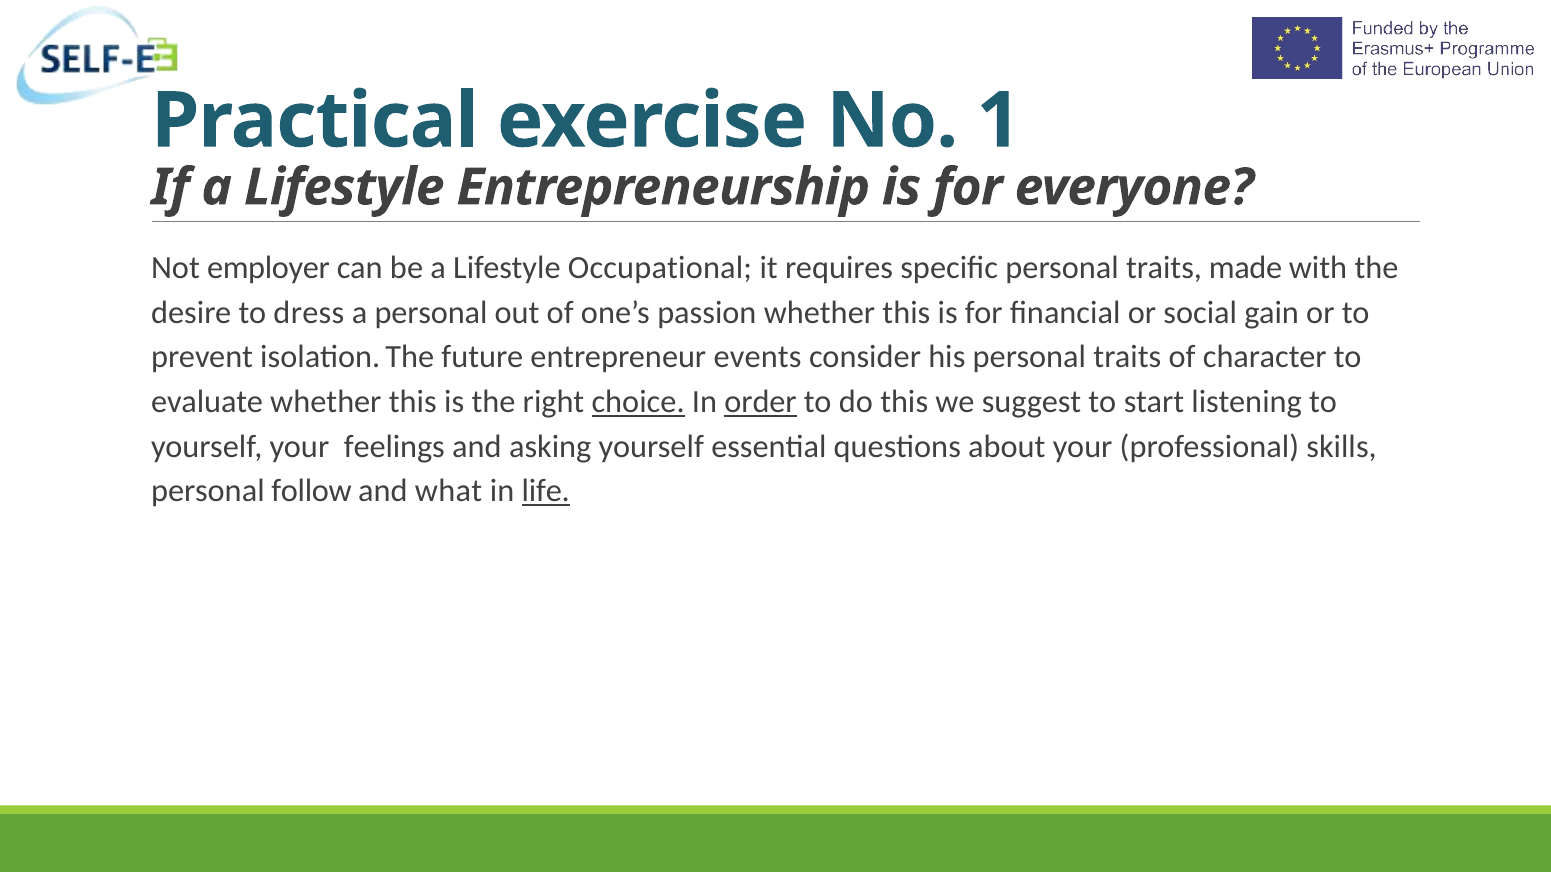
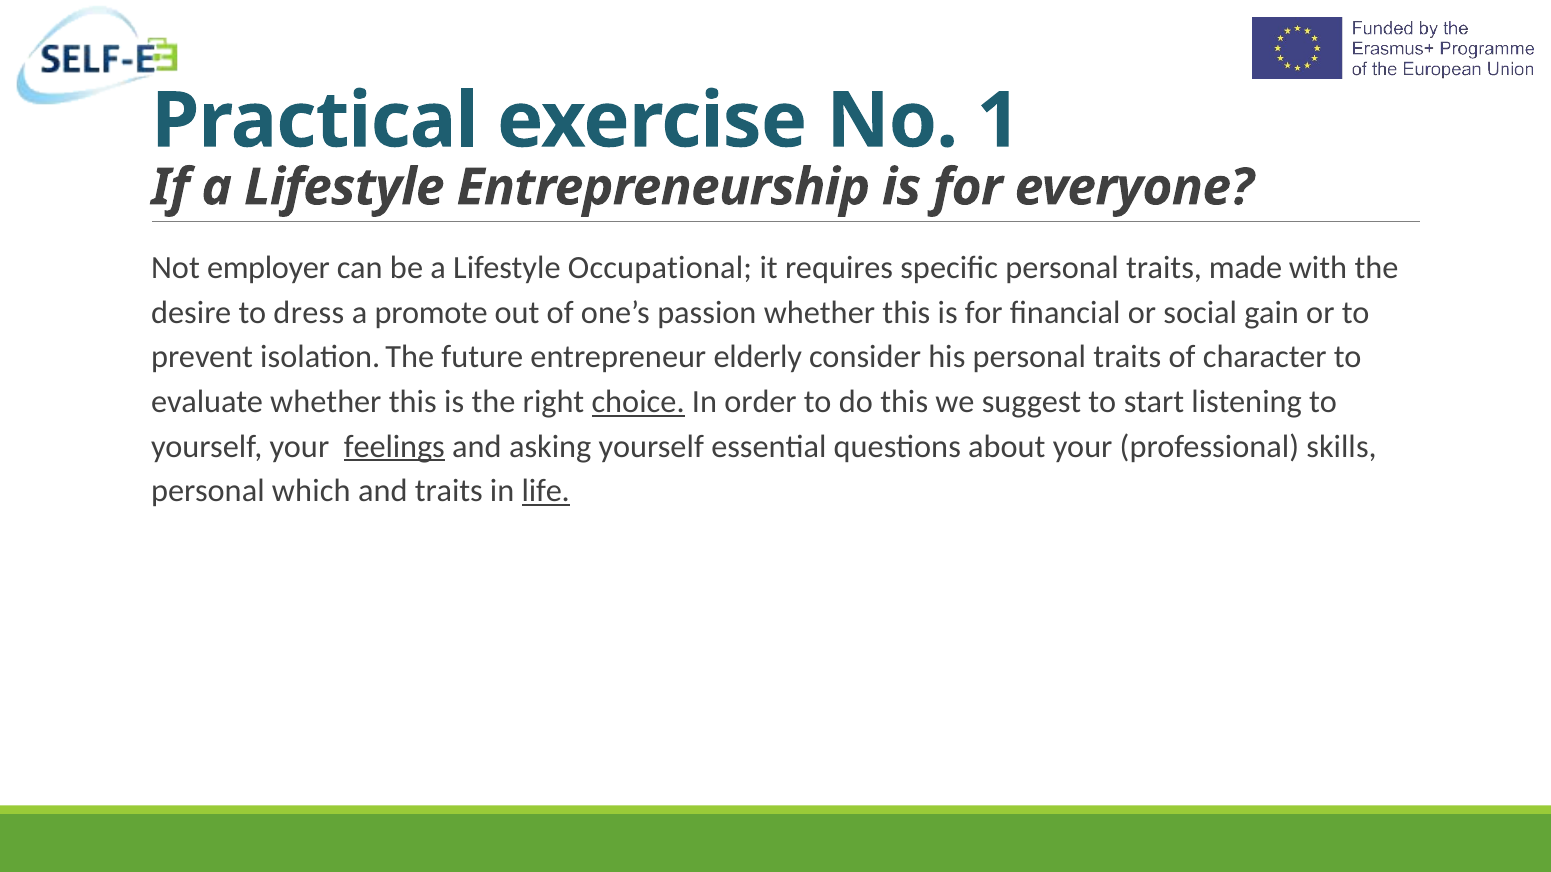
a personal: personal -> promote
events: events -> elderly
order underline: present -> none
feelings underline: none -> present
follow: follow -> which
and what: what -> traits
